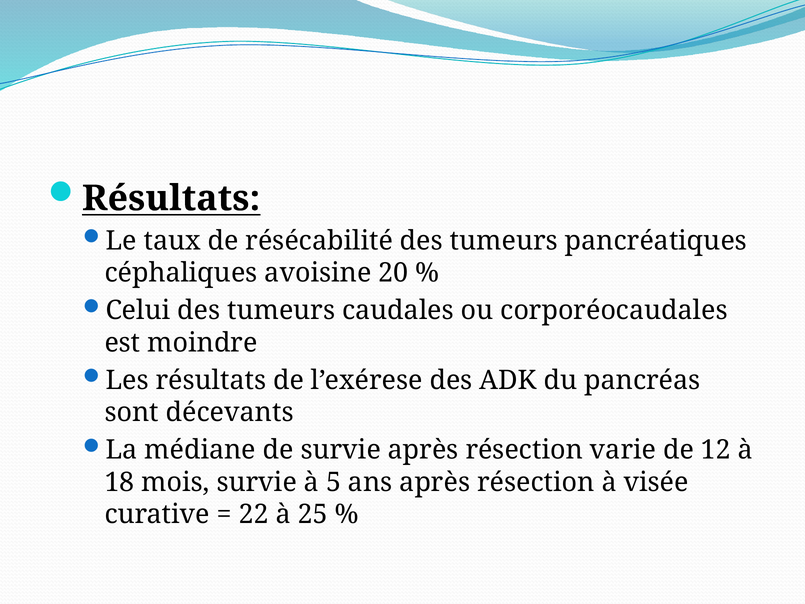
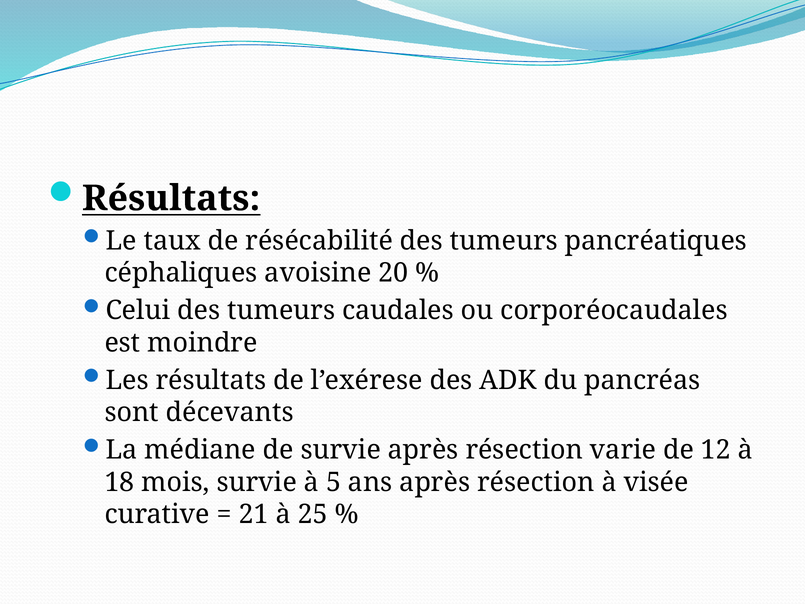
22: 22 -> 21
